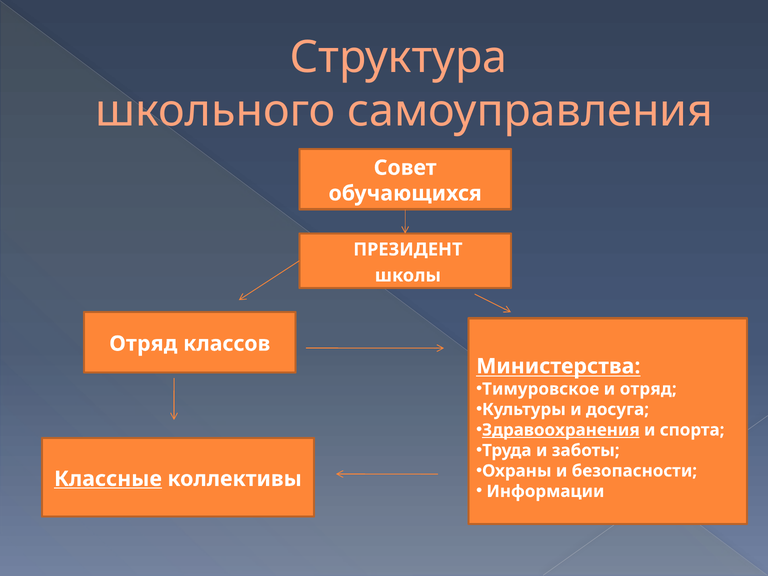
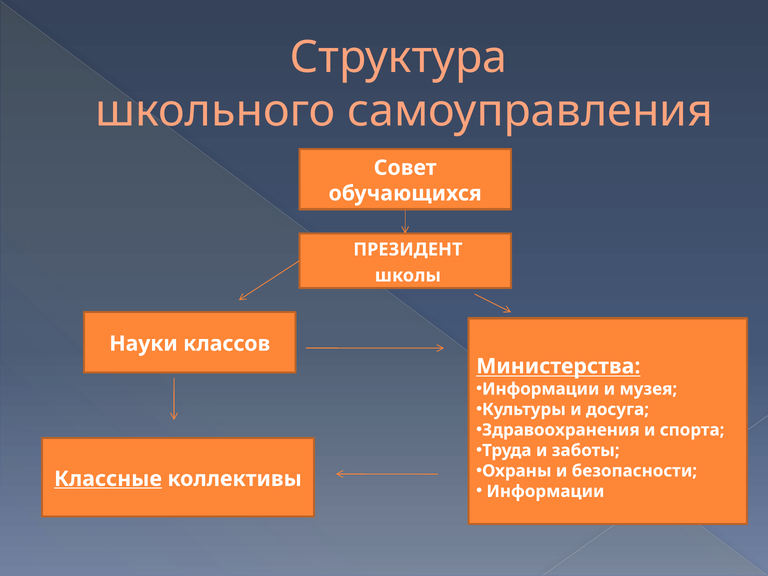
Отряд at (143, 344): Отряд -> Науки
Тимуровское at (541, 389): Тимуровское -> Информации
и отряд: отряд -> музея
Здравоохранения underline: present -> none
